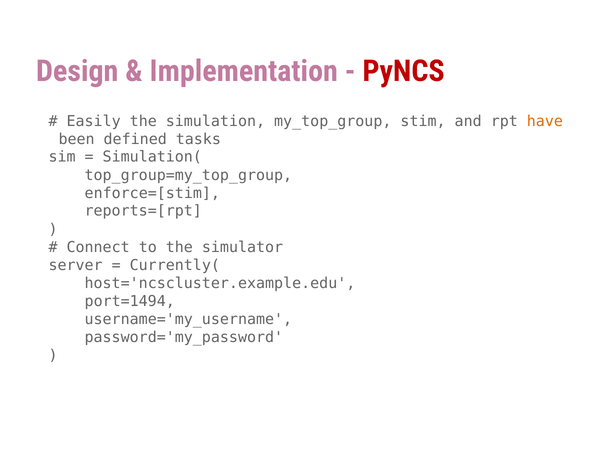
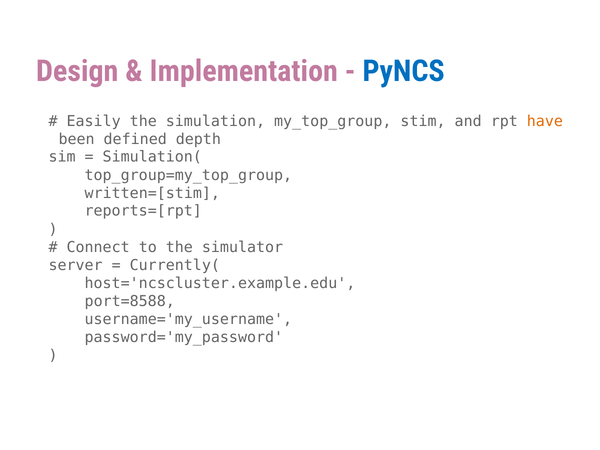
PyNCS colour: red -> blue
tasks: tasks -> depth
enforce=[stim: enforce=[stim -> written=[stim
port=1494: port=1494 -> port=8588
